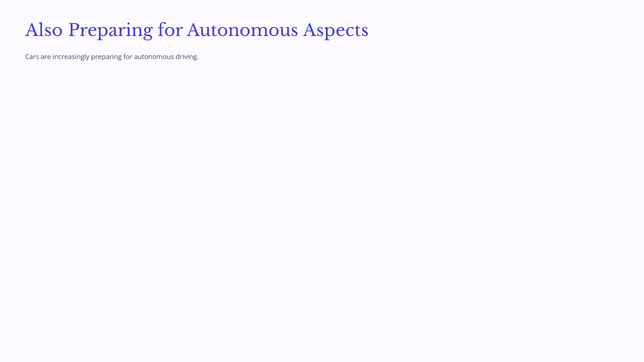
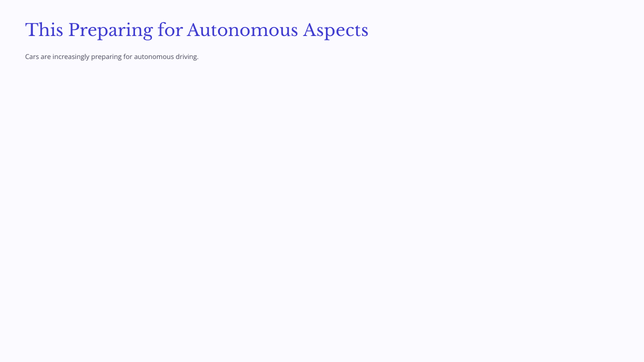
Also: Also -> This
